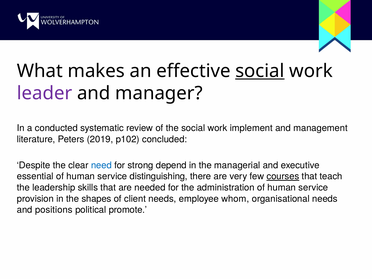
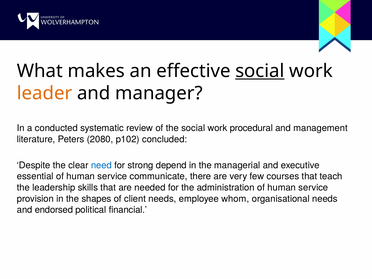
leader colour: purple -> orange
implement: implement -> procedural
2019: 2019 -> 2080
distinguishing: distinguishing -> communicate
courses underline: present -> none
positions: positions -> endorsed
promote: promote -> financial
